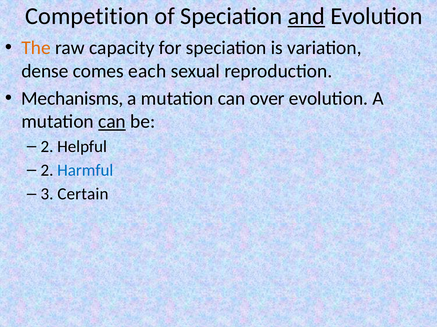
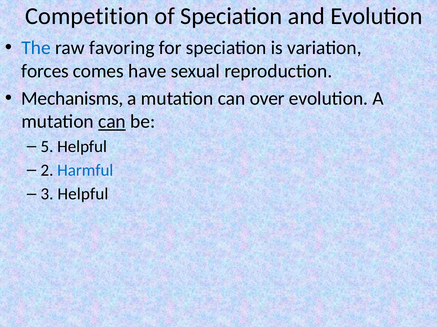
and underline: present -> none
The colour: orange -> blue
capacity: capacity -> favoring
dense: dense -> forces
each: each -> have
2 at (47, 147): 2 -> 5
3 Certain: Certain -> Helpful
